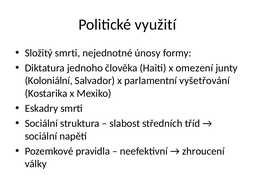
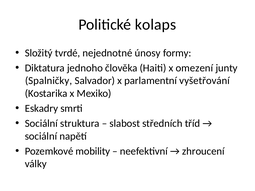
využití: využití -> kolaps
Složitý smrti: smrti -> tvrdé
Koloniální: Koloniální -> Spalničky
pravidla: pravidla -> mobility
